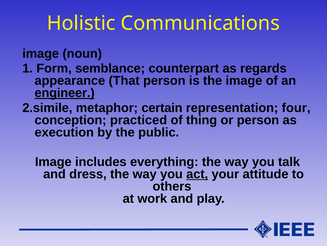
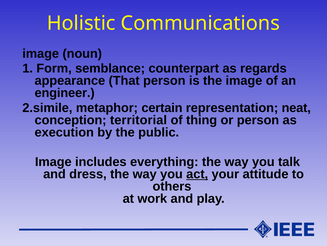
engineer underline: present -> none
four: four -> neat
practiced: practiced -> territorial
